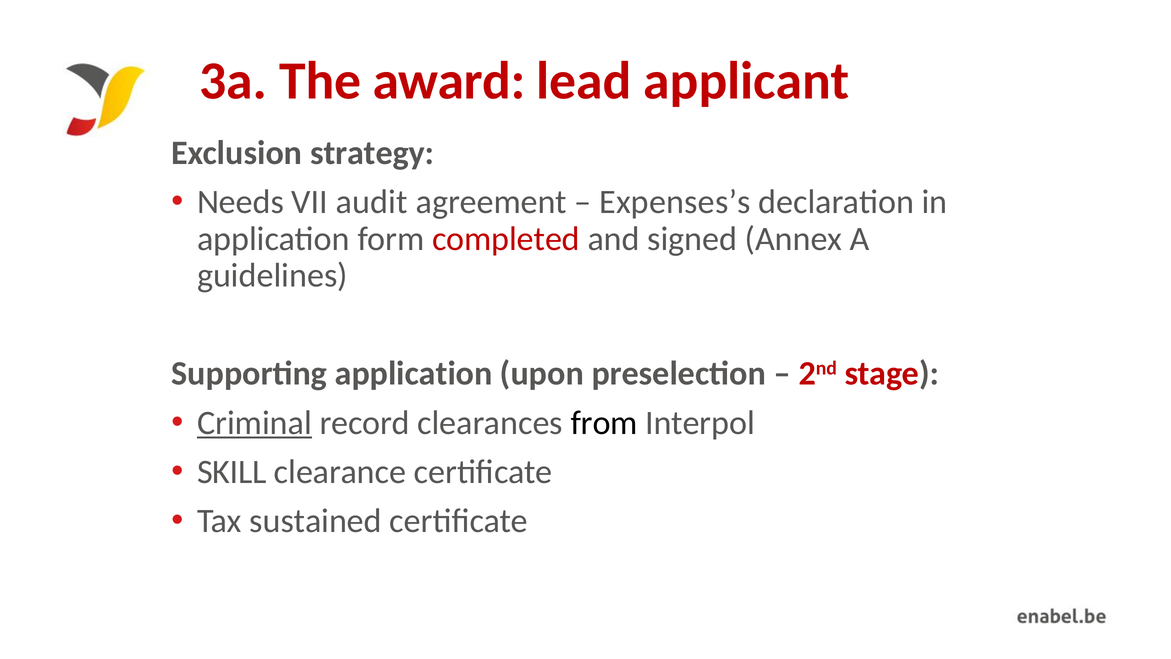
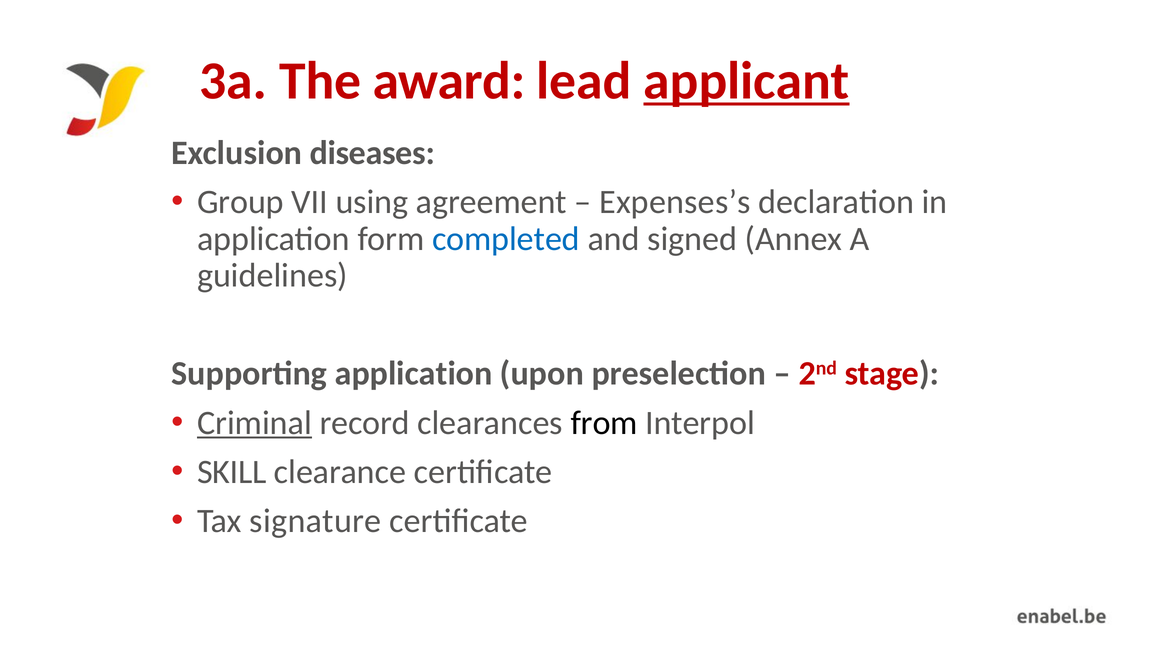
applicant underline: none -> present
strategy: strategy -> diseases
Needs: Needs -> Group
audit: audit -> using
completed colour: red -> blue
sustained: sustained -> signature
